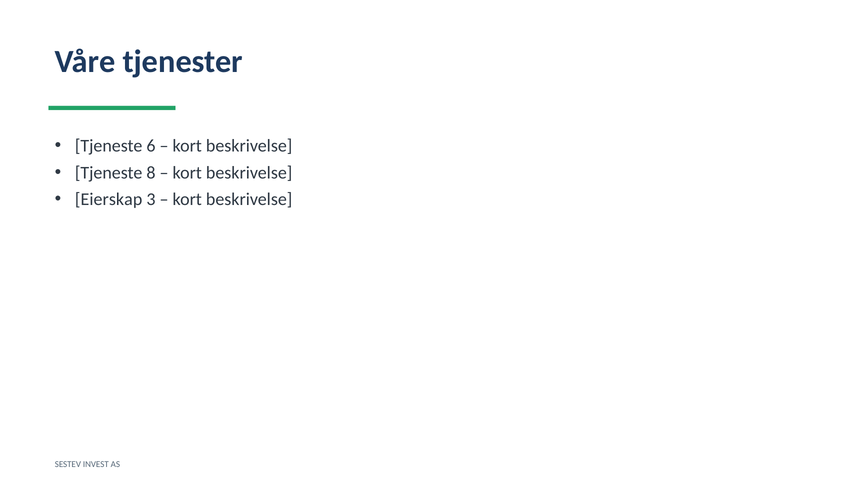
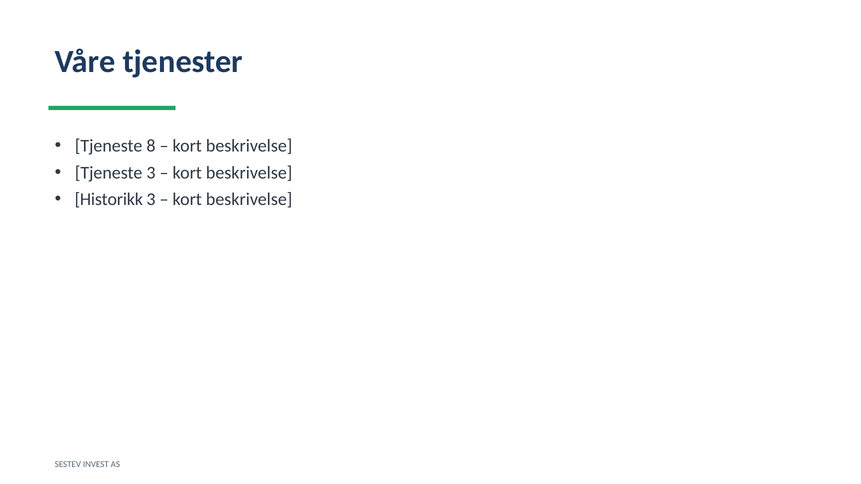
6: 6 -> 8
Tjeneste 8: 8 -> 3
Eierskap: Eierskap -> Historikk
